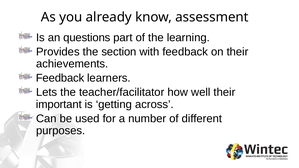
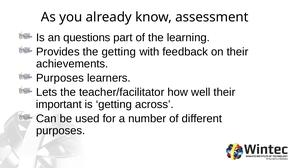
the section: section -> getting
Feedback at (60, 78): Feedback -> Purposes
